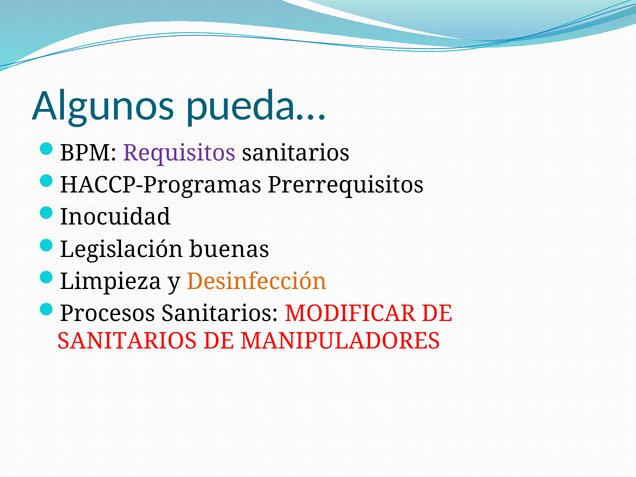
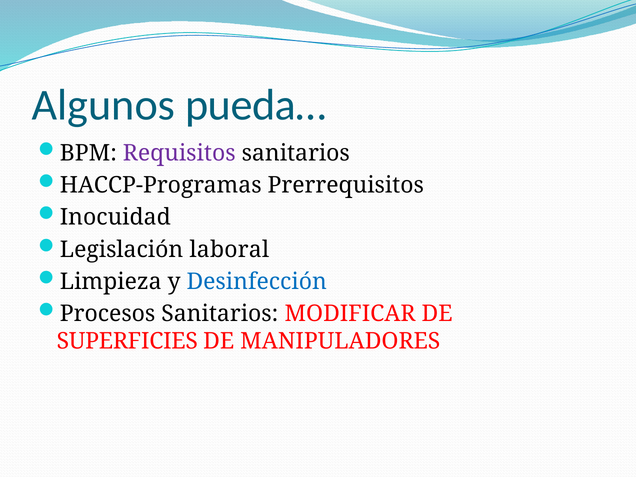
buenas: buenas -> laboral
Desinfección colour: orange -> blue
SANITARIOS at (127, 341): SANITARIOS -> SUPERFICIES
